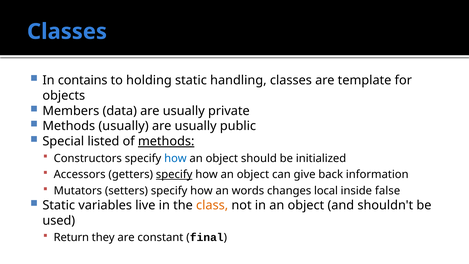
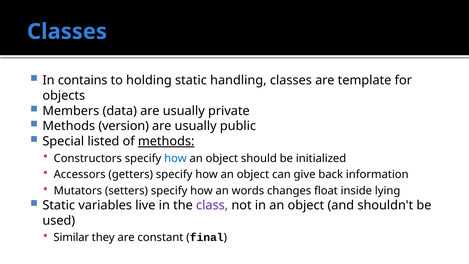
Methods usually: usually -> version
specify at (174, 174) underline: present -> none
local: local -> float
false: false -> lying
class colour: orange -> purple
Return: Return -> Similar
